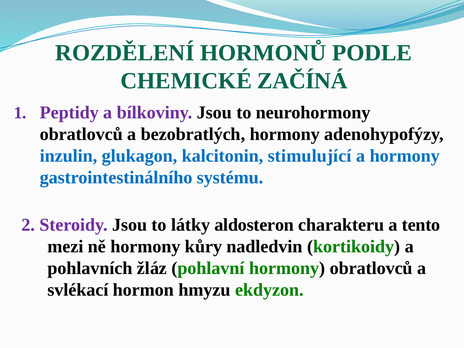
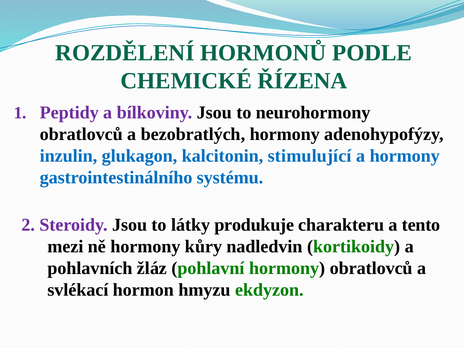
ZAČÍNÁ: ZAČÍNÁ -> ŘÍZENA
aldosteron: aldosteron -> produkuje
